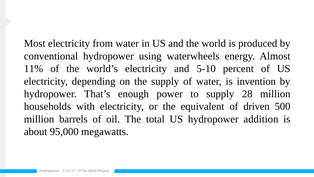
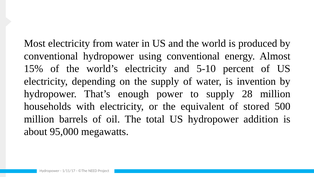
using waterwheels: waterwheels -> conventional
11%: 11% -> 15%
driven: driven -> stored
